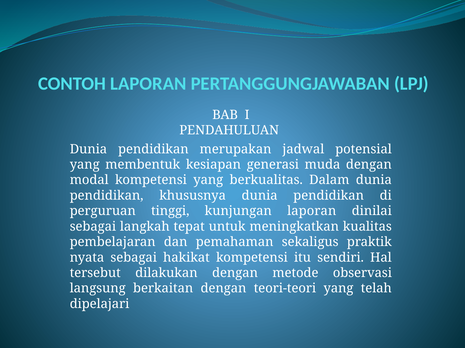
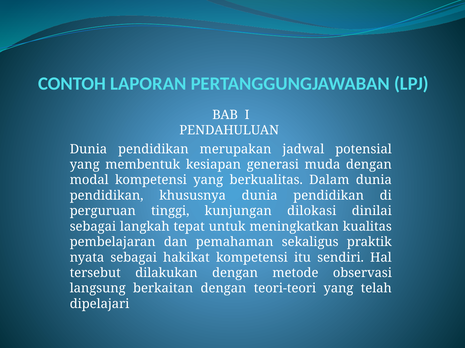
kunjungan laporan: laporan -> dilokasi
